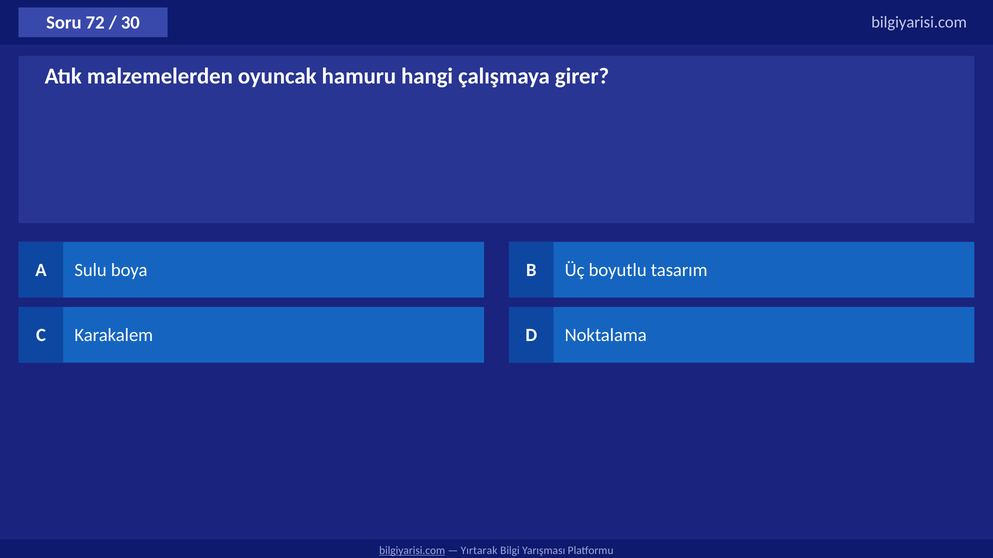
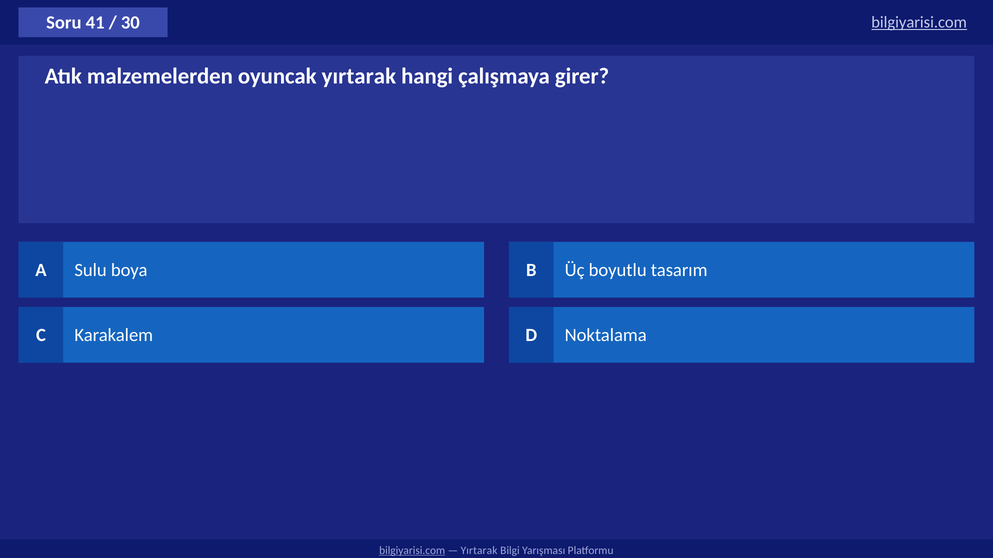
72: 72 -> 41
bilgiyarisi.com at (919, 23) underline: none -> present
oyuncak hamuru: hamuru -> yırtarak
